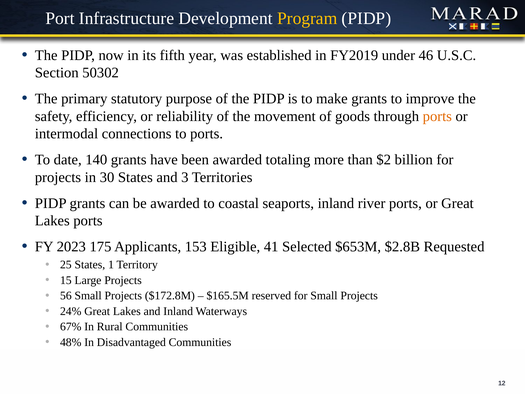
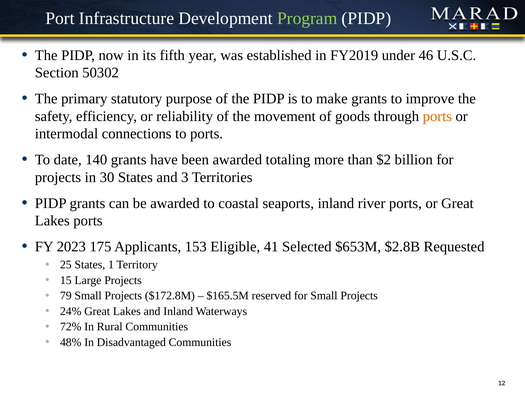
Program colour: yellow -> light green
56: 56 -> 79
67%: 67% -> 72%
